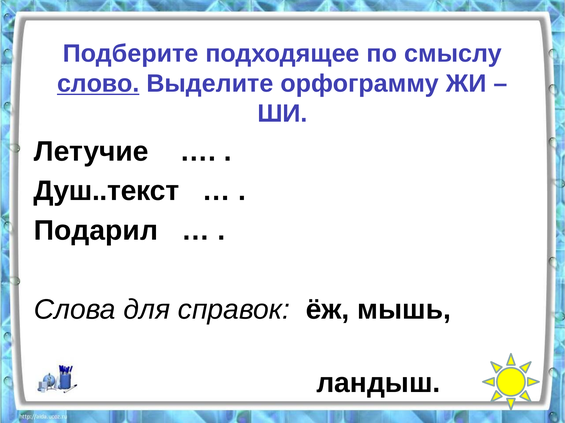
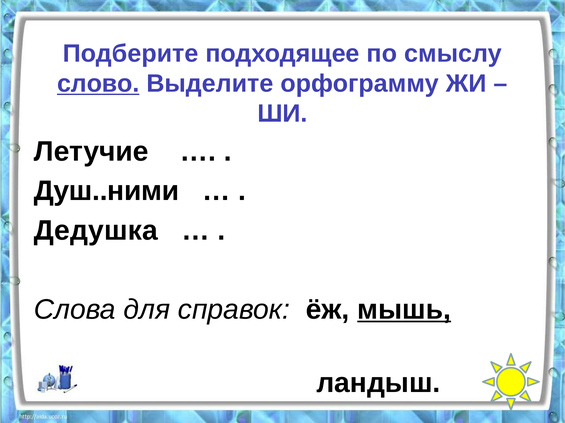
Душ..текст: Душ..текст -> Душ..ними
Подарил: Подарил -> Дедушка
мышь underline: none -> present
